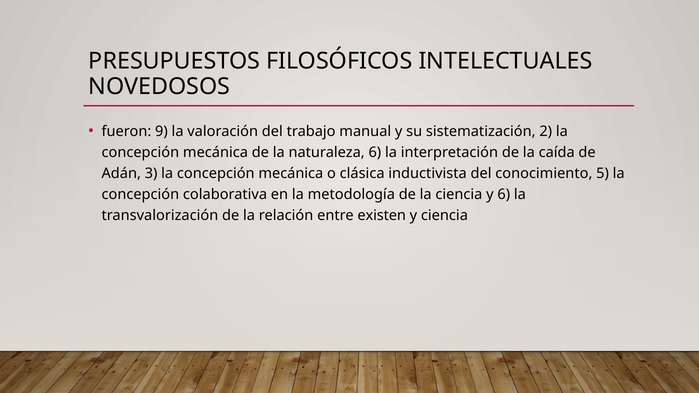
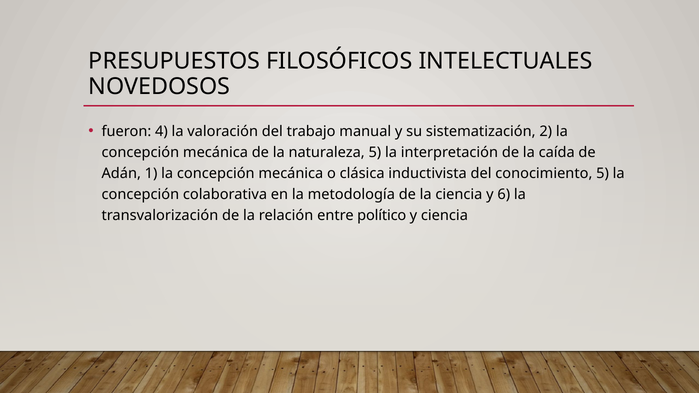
9: 9 -> 4
naturaleza 6: 6 -> 5
3: 3 -> 1
existen: existen -> político
